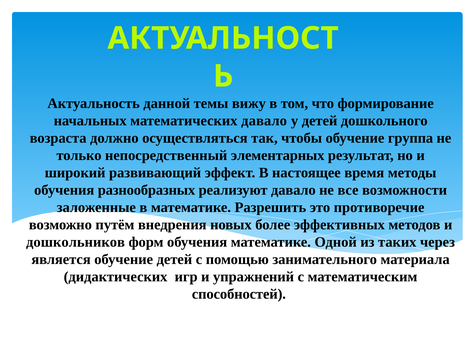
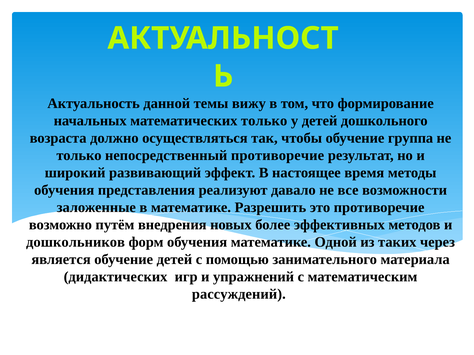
математических давало: давало -> только
непосредственный элементарных: элементарных -> противоречие
разнообразных: разнообразных -> представления
способностей: способностей -> рассуждений
